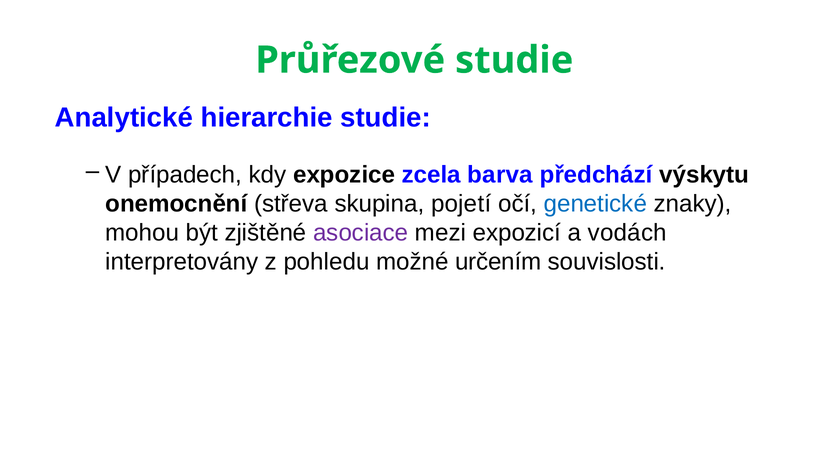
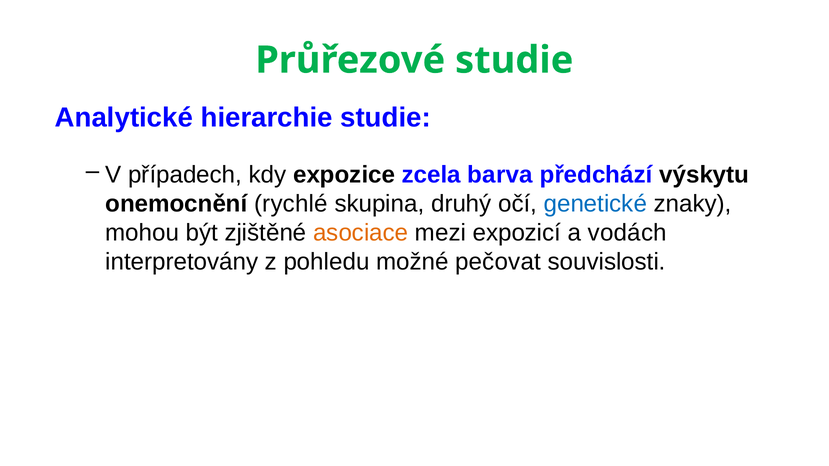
střeva: střeva -> rychlé
pojetí: pojetí -> druhý
asociace colour: purple -> orange
určením: určením -> pečovat
